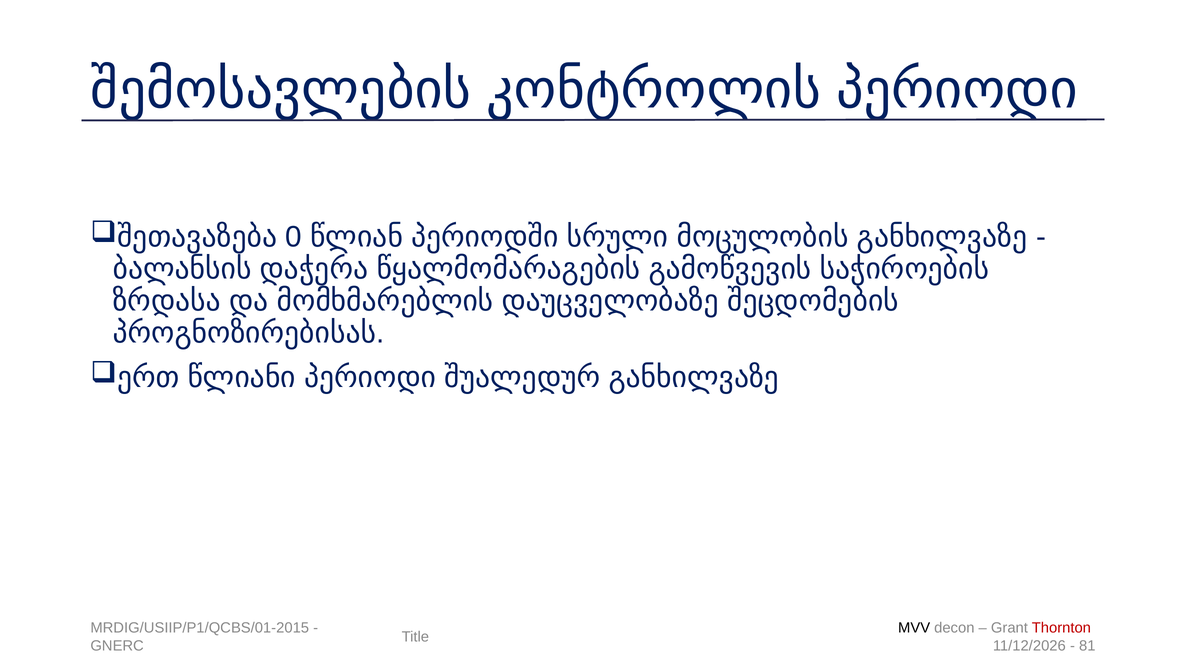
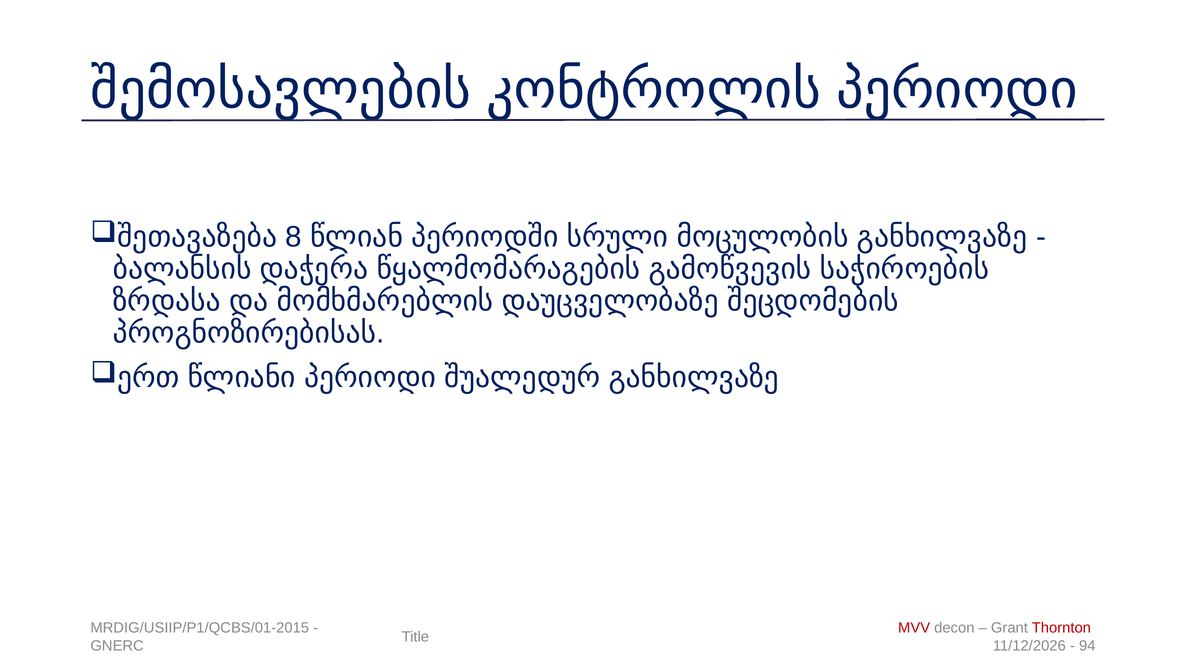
0: 0 -> 8
MVV colour: black -> red
81: 81 -> 94
